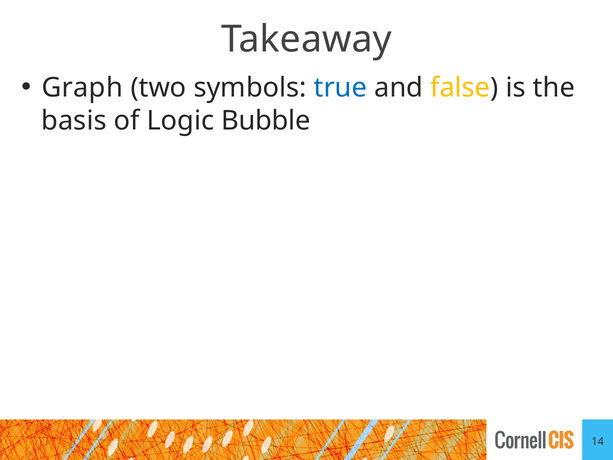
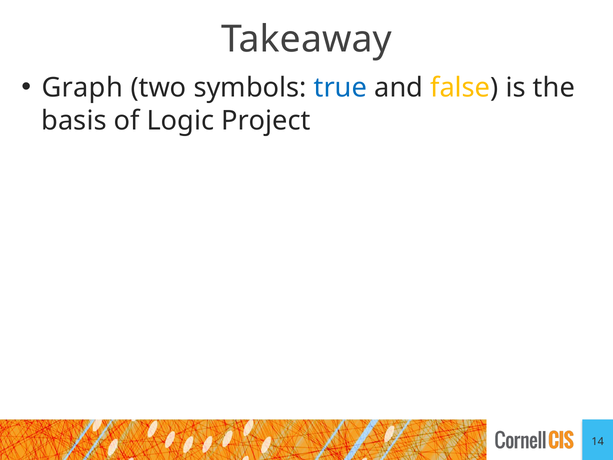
Bubble: Bubble -> Project
